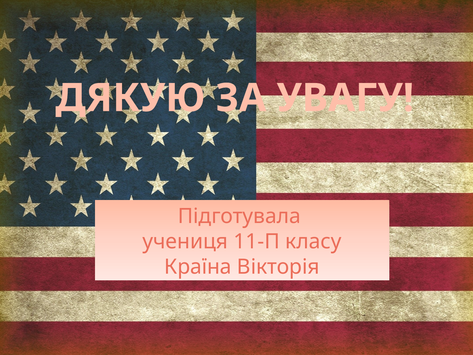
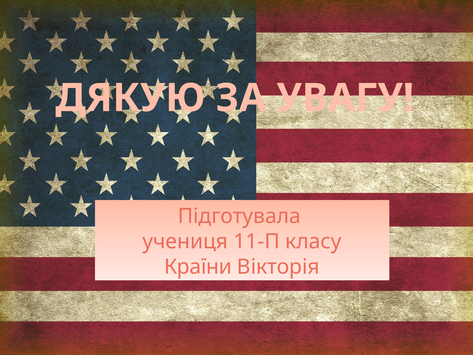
Країна: Країна -> Країни
